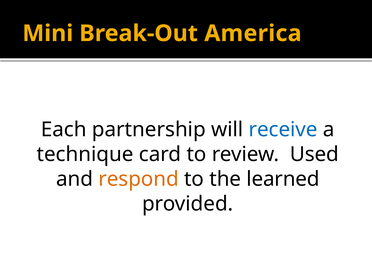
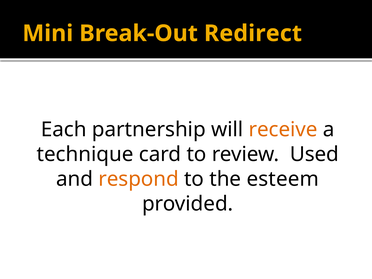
America: America -> Redirect
receive colour: blue -> orange
learned: learned -> esteem
